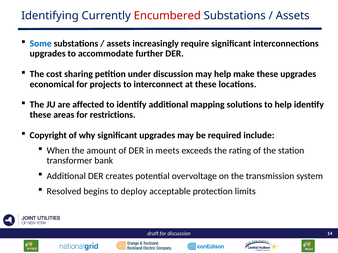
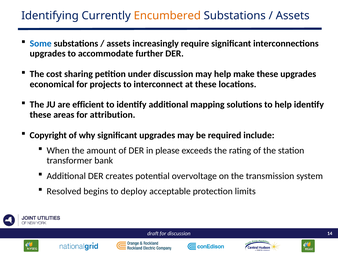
Encumbered colour: red -> orange
affected: affected -> efficient
restrictions: restrictions -> attribution
meets: meets -> please
